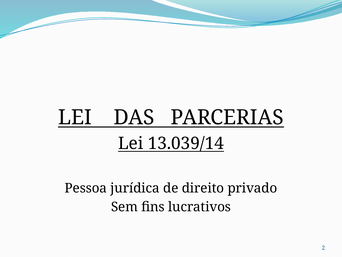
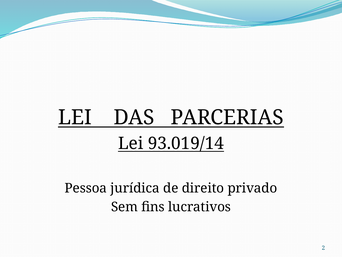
13.039/14: 13.039/14 -> 93.019/14
